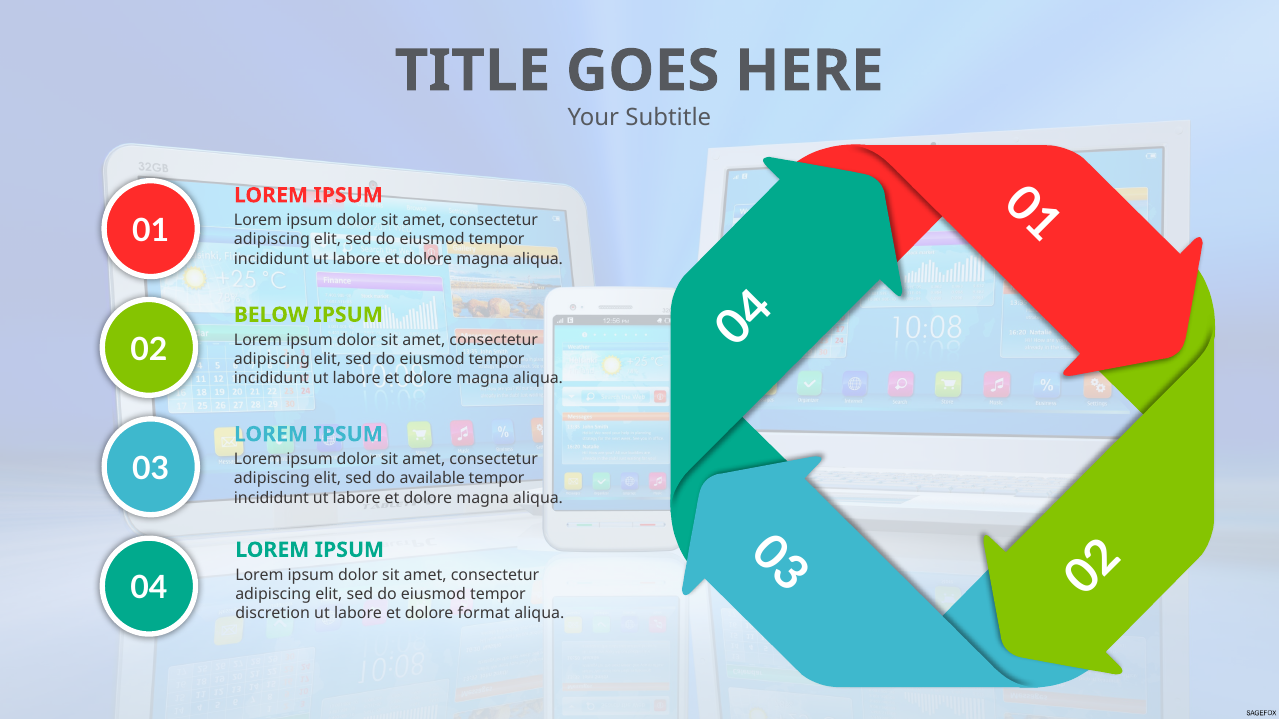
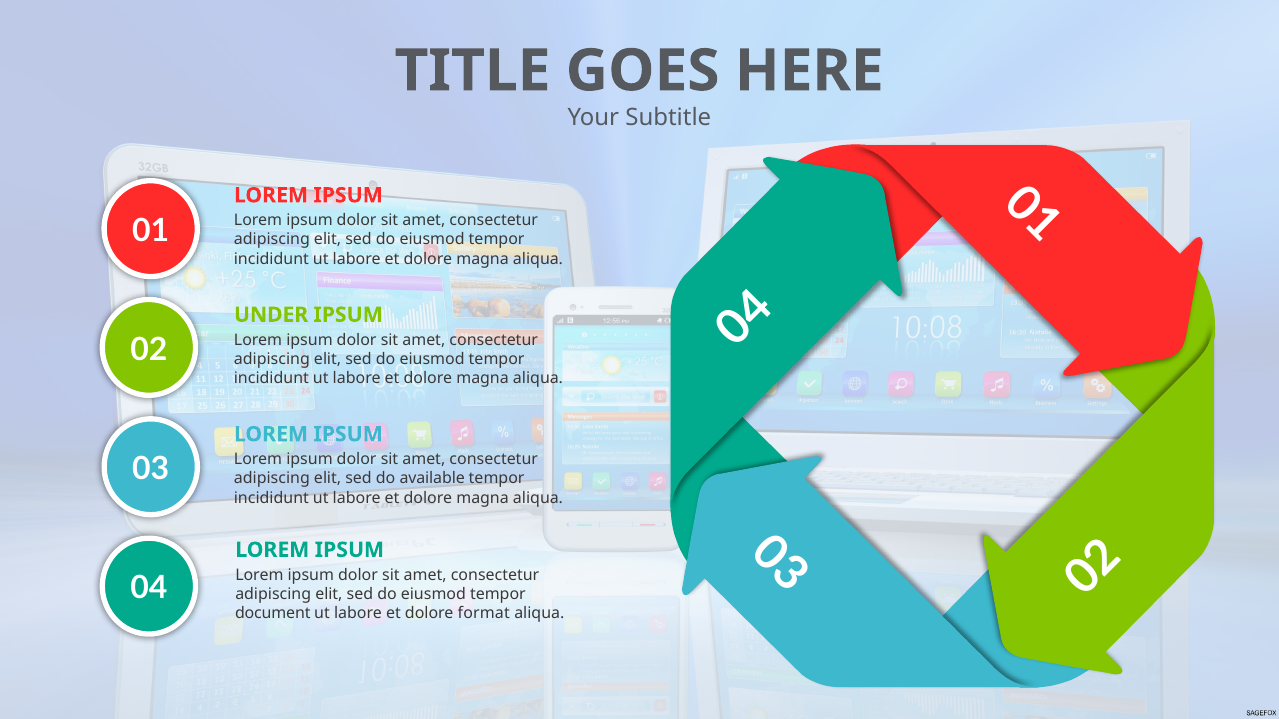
BELOW: BELOW -> UNDER
discretion: discretion -> document
